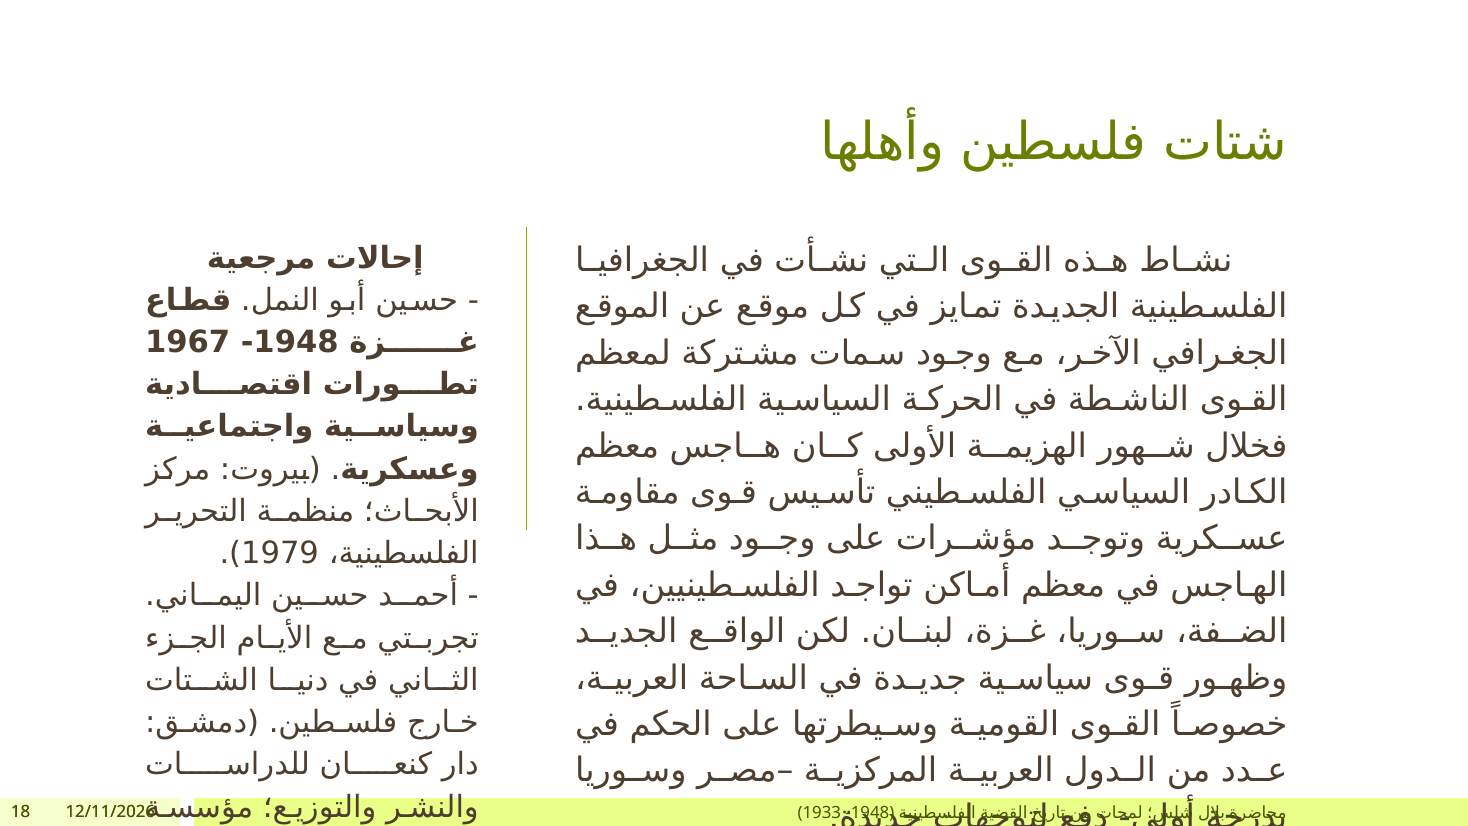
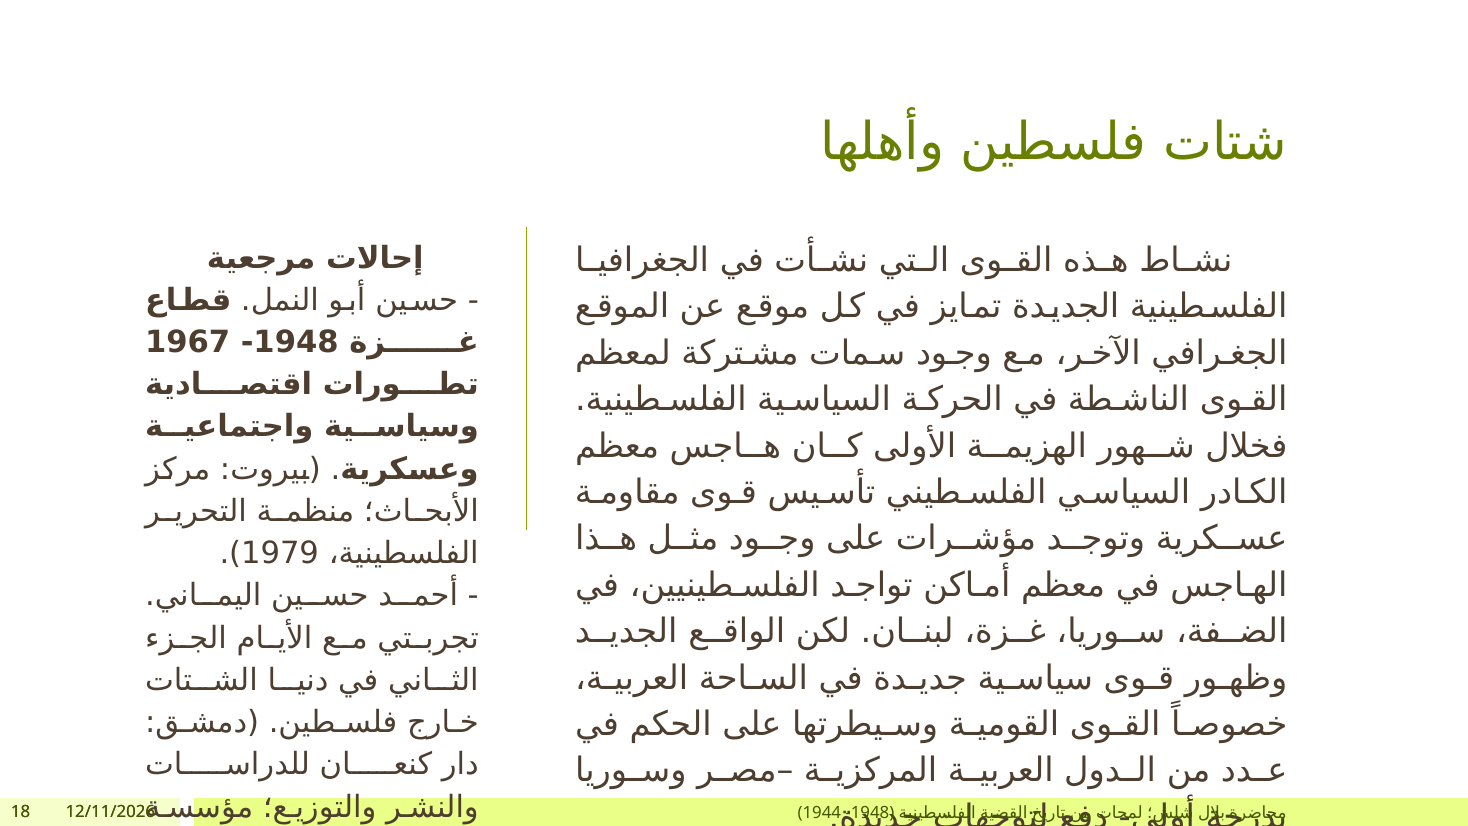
1933: 1933 -> 1944
